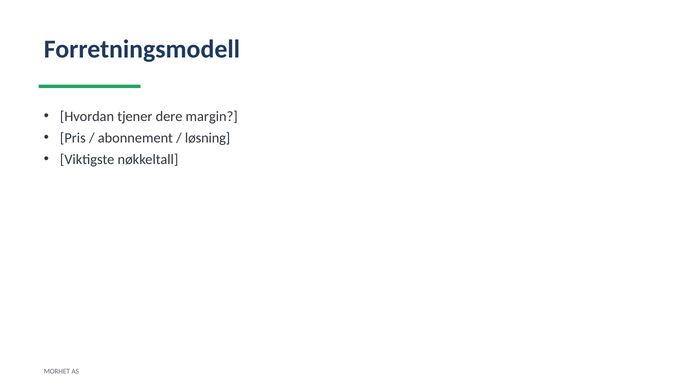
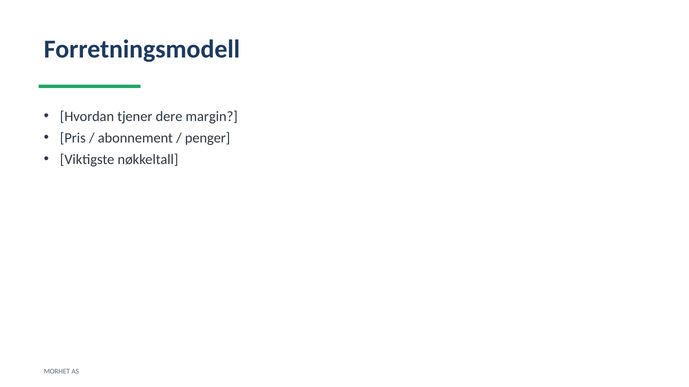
løsning: løsning -> penger
